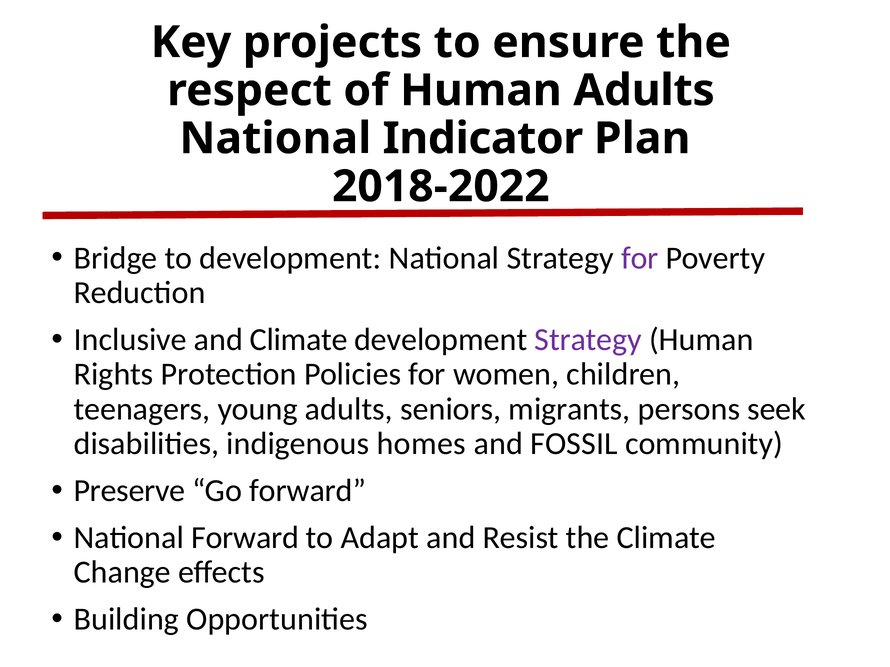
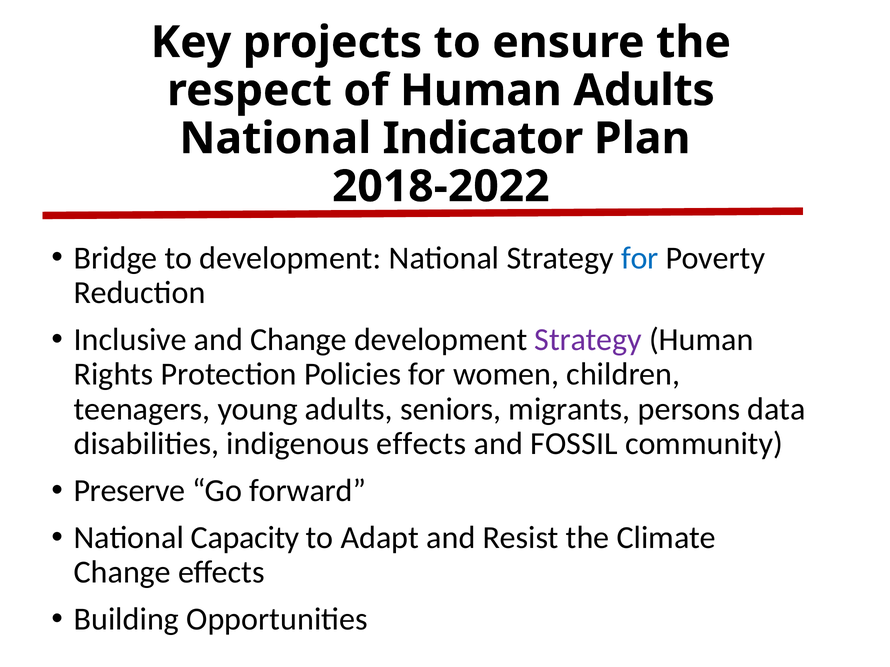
for at (640, 258) colour: purple -> blue
and Climate: Climate -> Change
seek: seek -> data
indigenous homes: homes -> effects
National Forward: Forward -> Capacity
